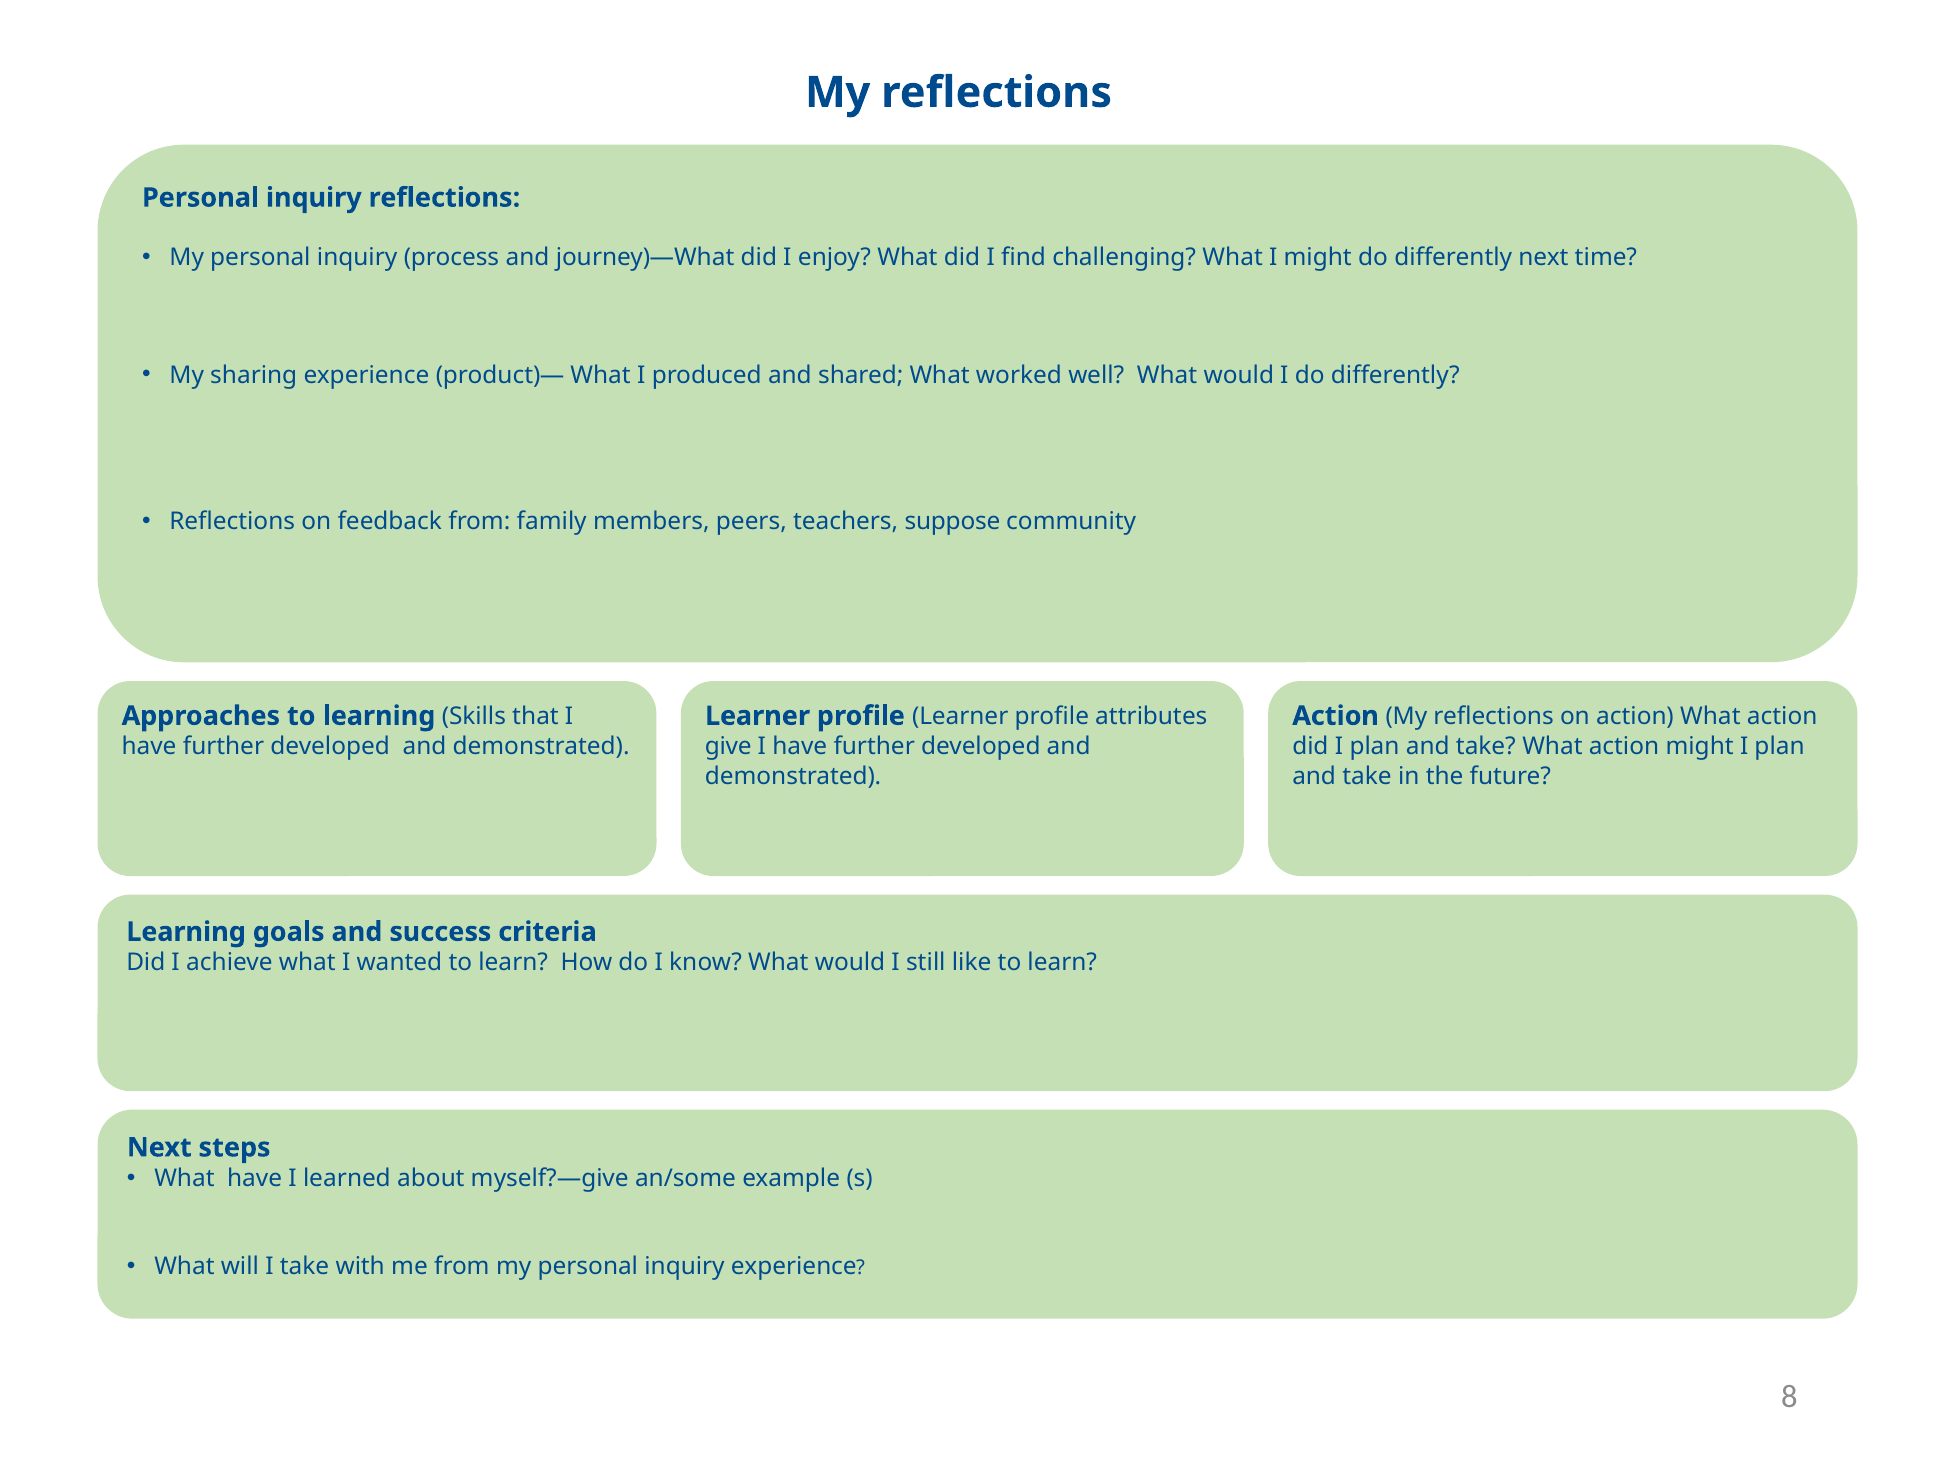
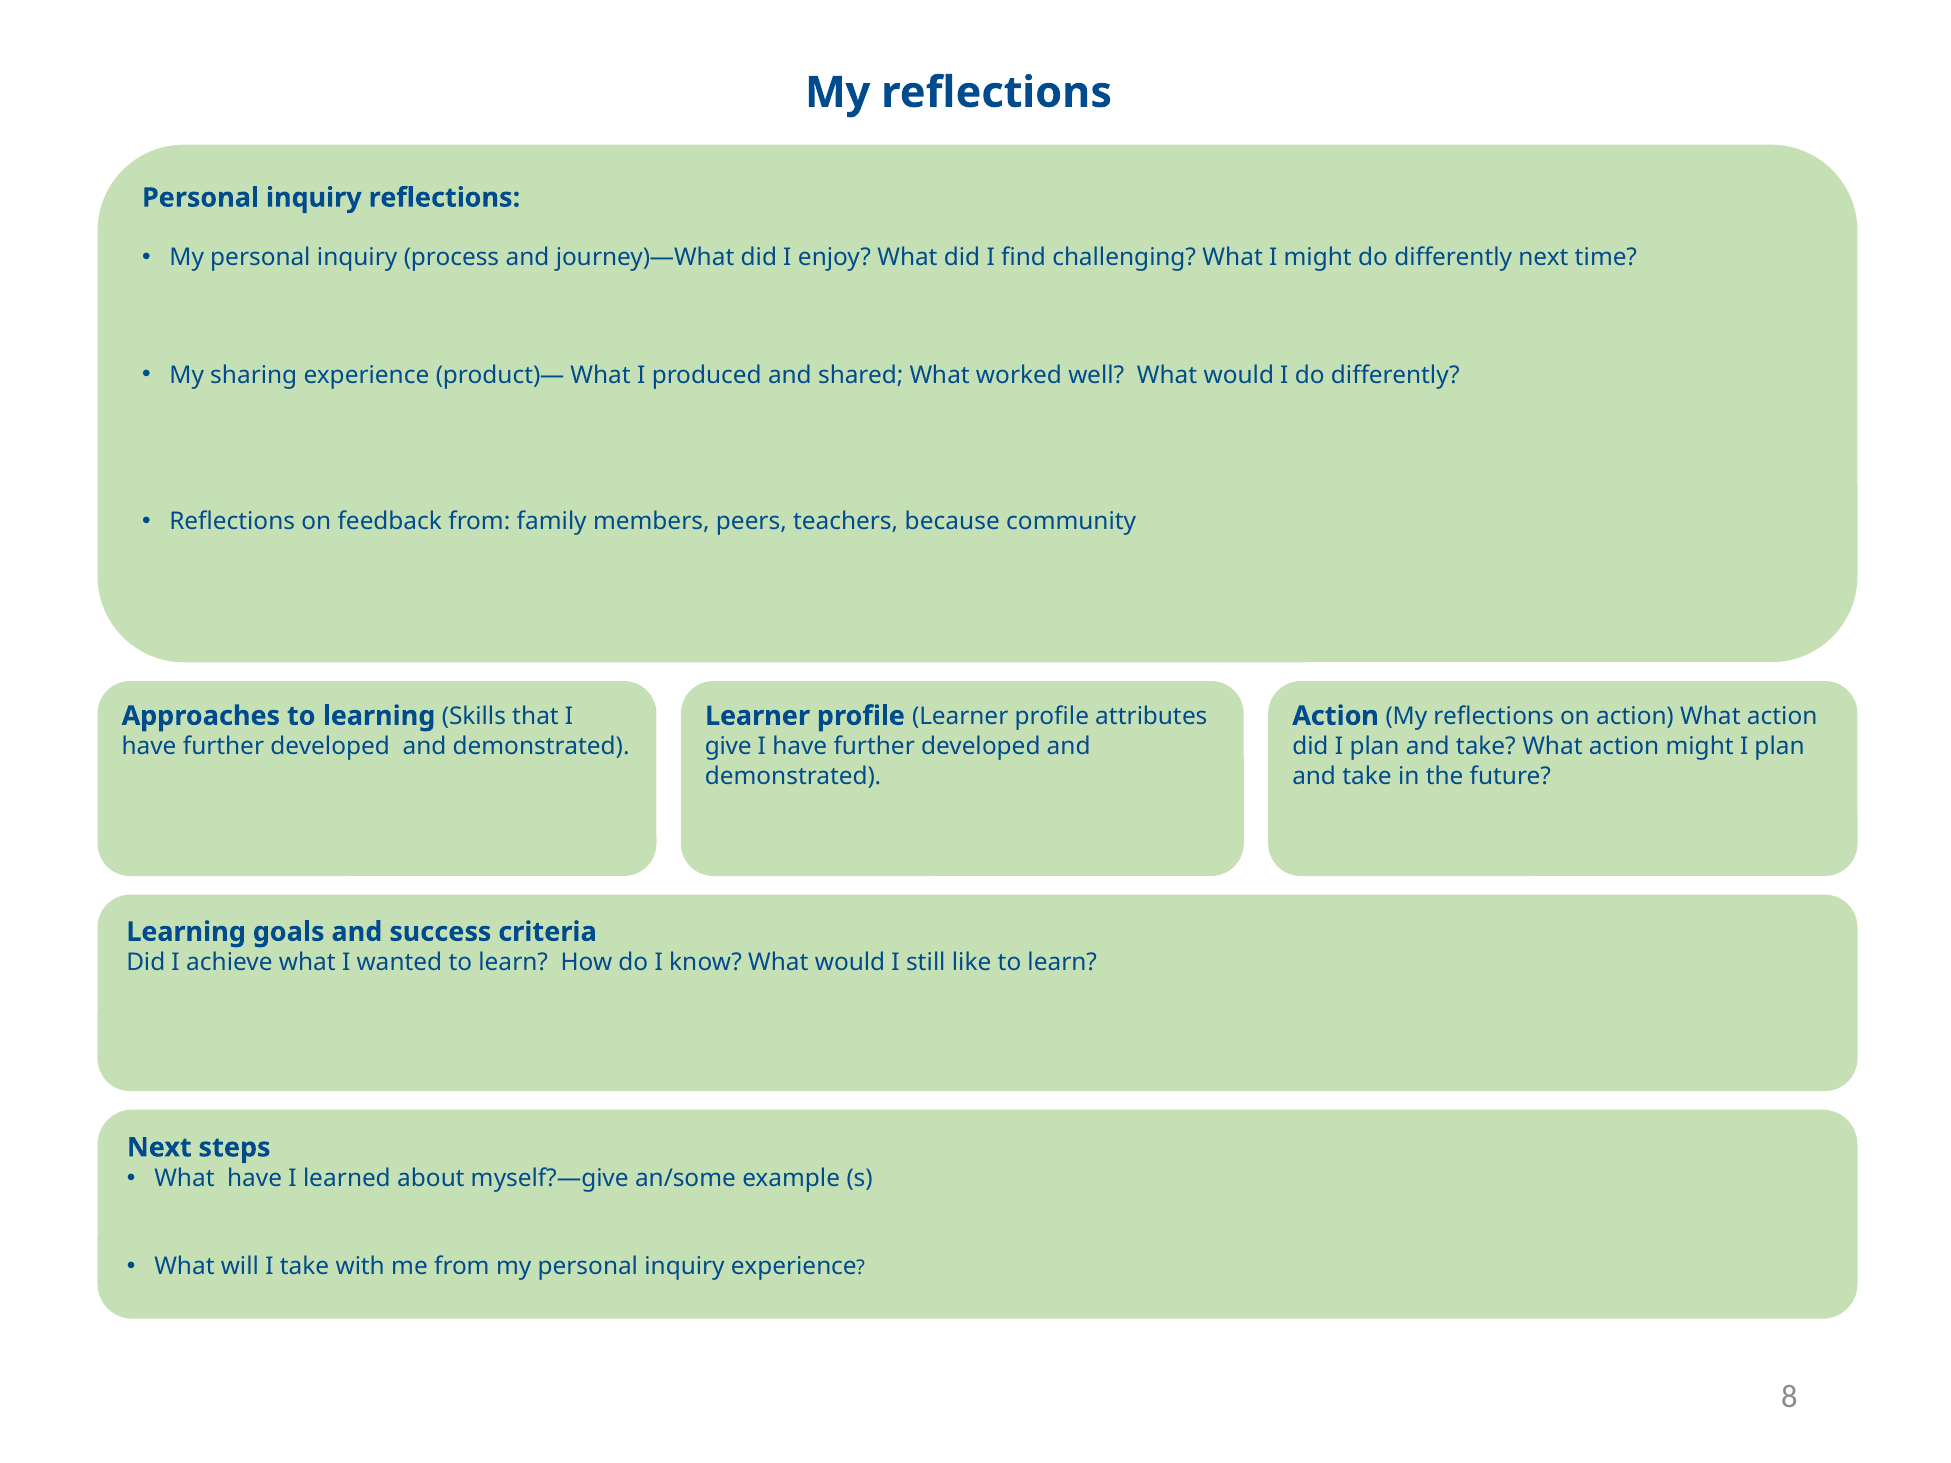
suppose: suppose -> because
